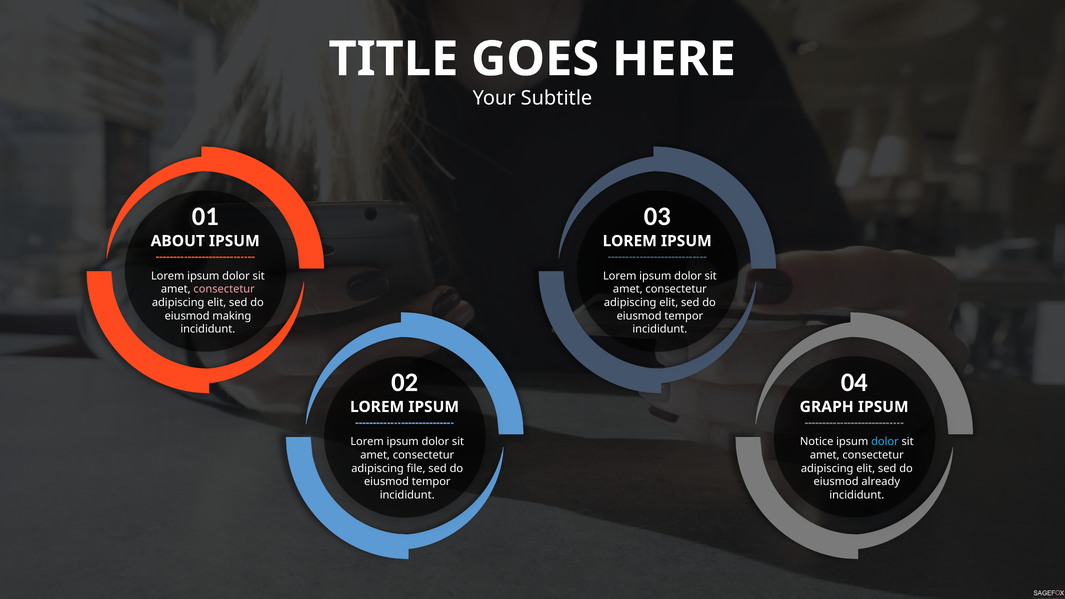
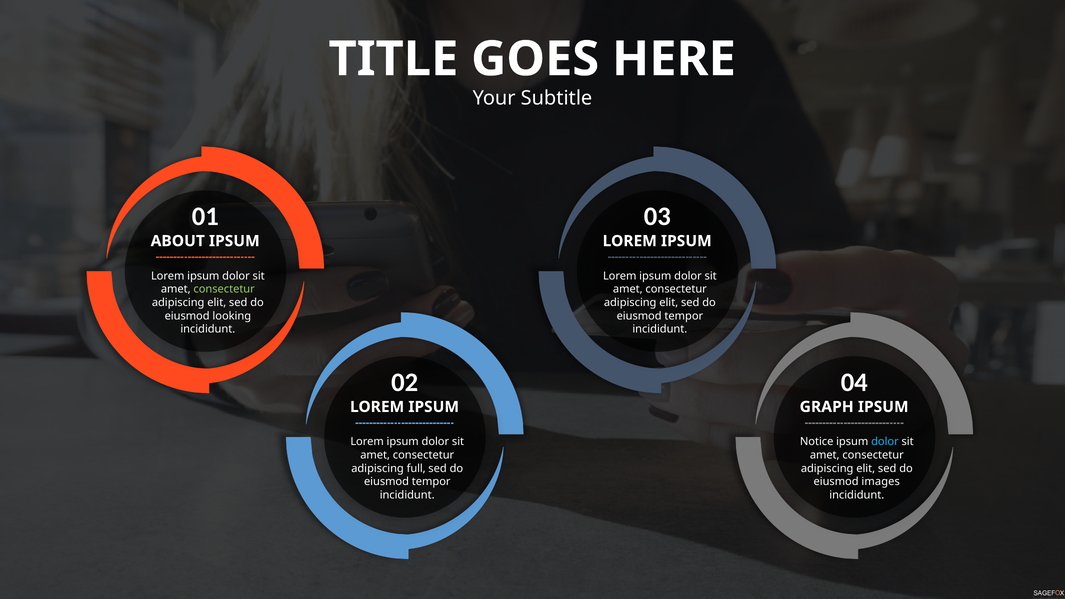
consectetur at (224, 289) colour: pink -> light green
making: making -> looking
file: file -> full
already: already -> images
